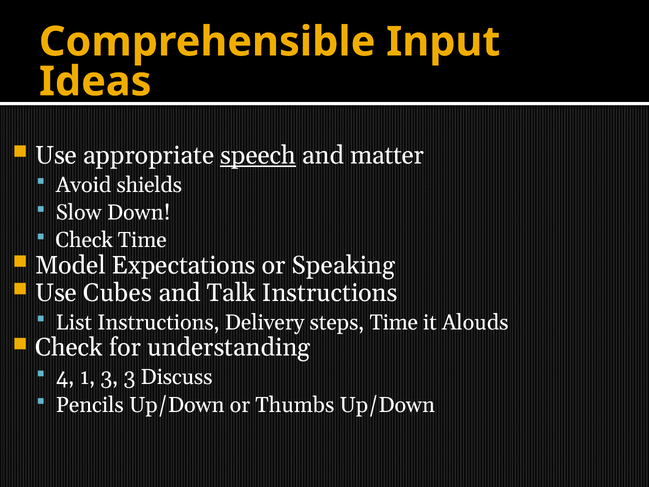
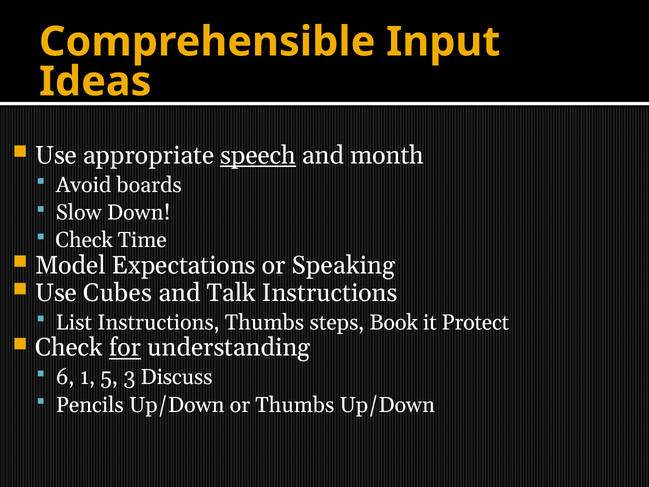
matter: matter -> month
shields: shields -> boards
Instructions Delivery: Delivery -> Thumbs
steps Time: Time -> Book
Alouds: Alouds -> Protect
for underline: none -> present
4: 4 -> 6
1 3: 3 -> 5
